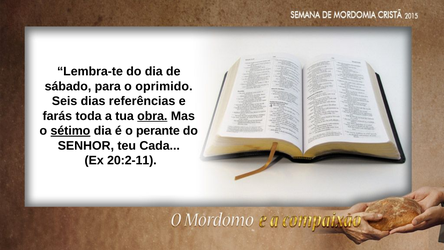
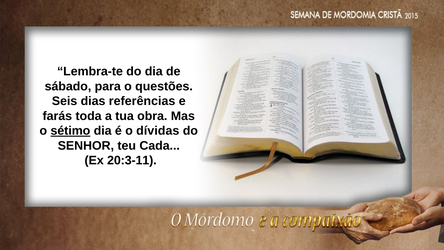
oprimido: oprimido -> questões
obra underline: present -> none
perante: perante -> dívidas
20:2-11: 20:2-11 -> 20:3-11
